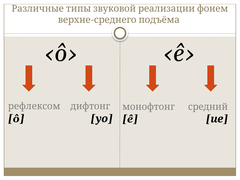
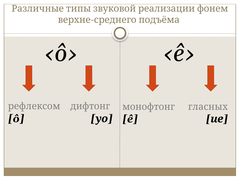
средний: средний -> гласных
